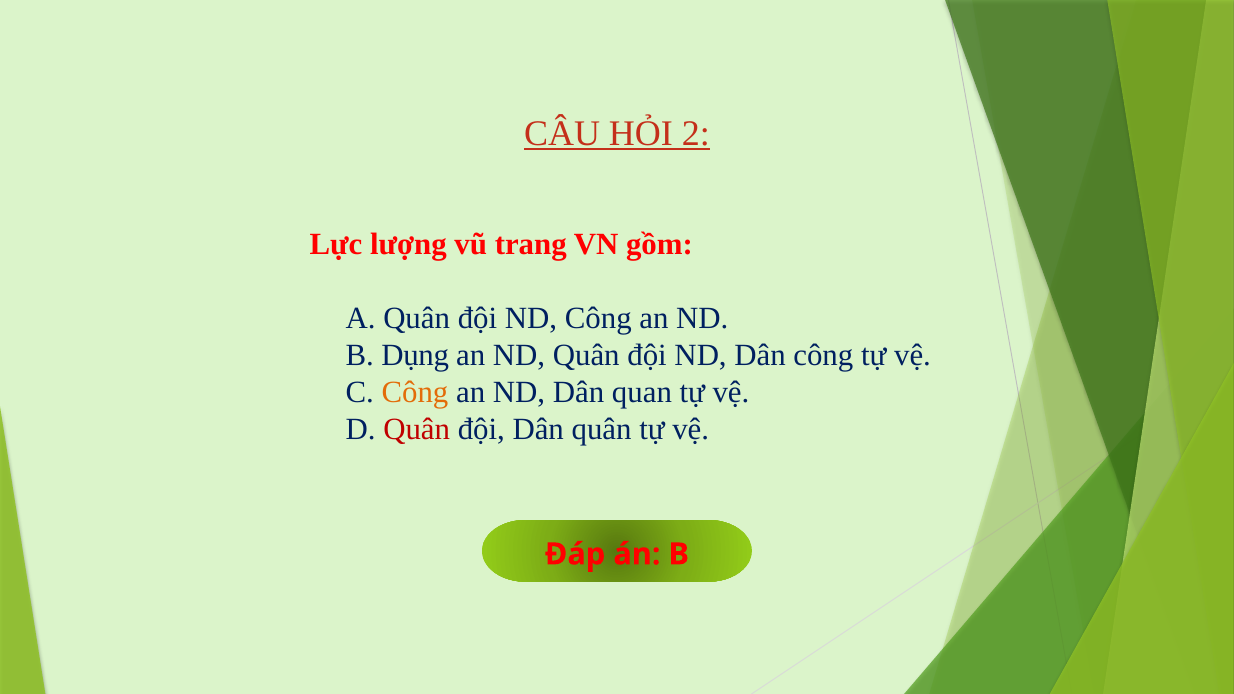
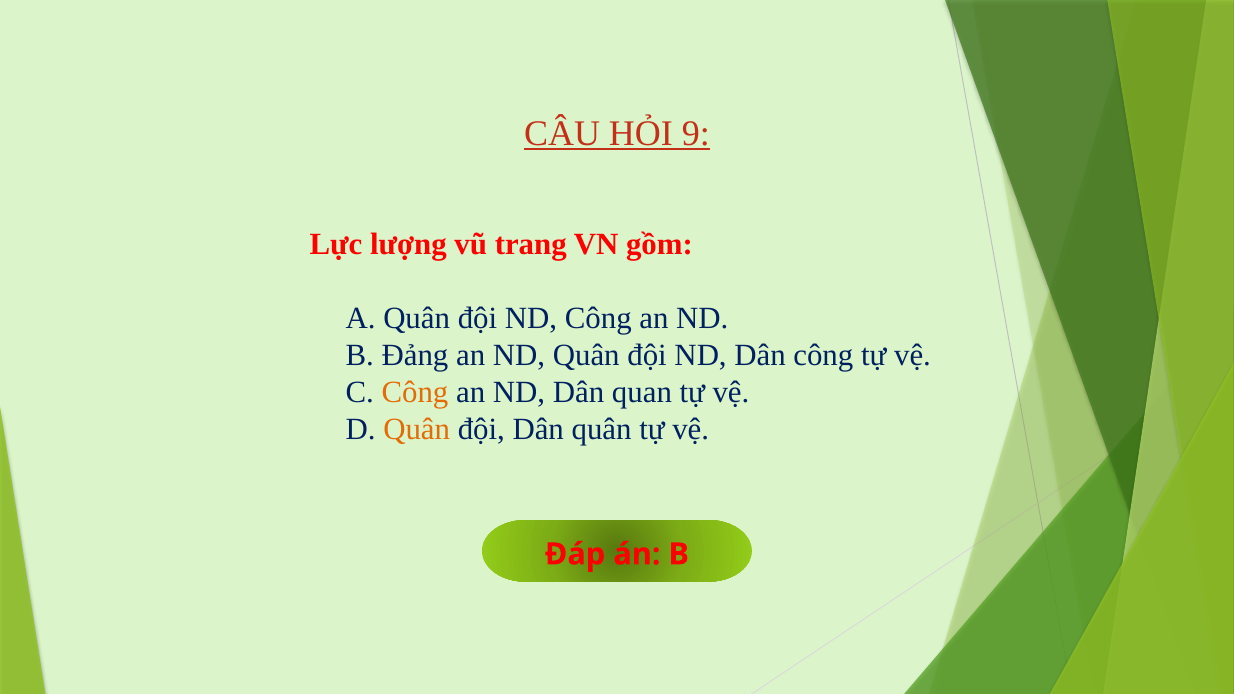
2: 2 -> 9
Dụng: Dụng -> Đảng
Quân at (417, 430) colour: red -> orange
